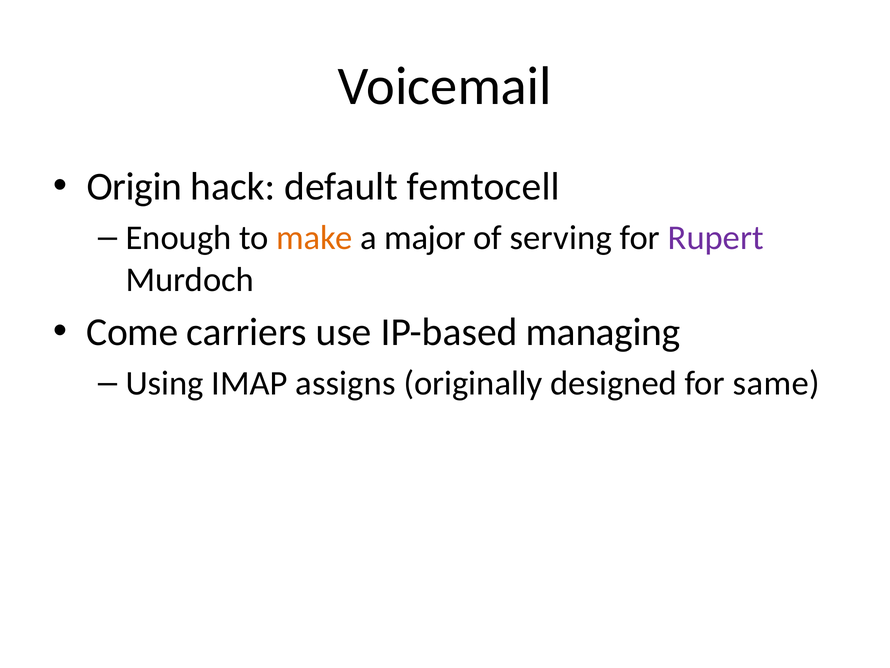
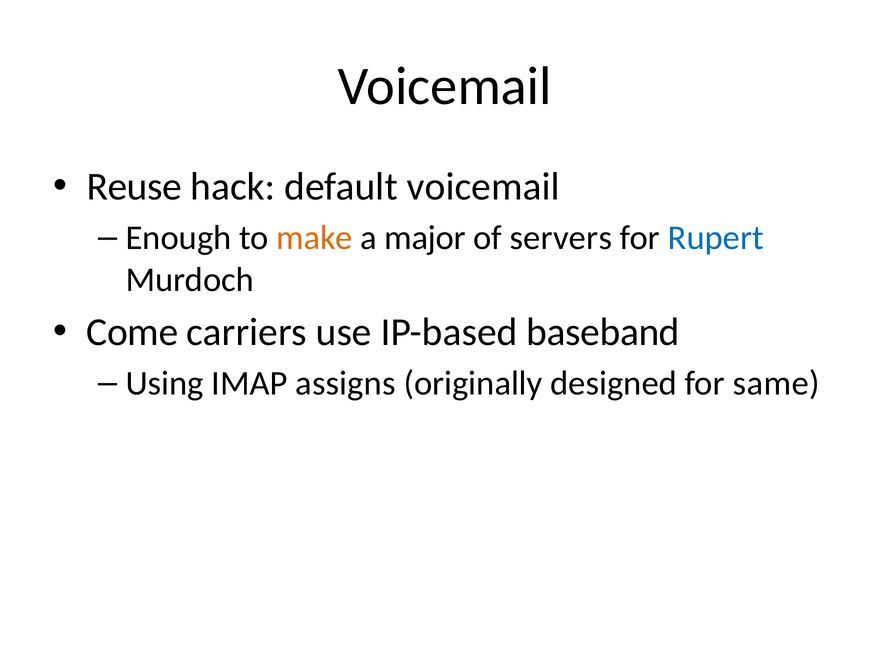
Origin: Origin -> Reuse
default femtocell: femtocell -> voicemail
serving: serving -> servers
Rupert colour: purple -> blue
managing: managing -> baseband
